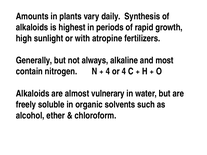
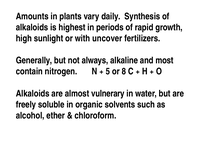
atropine: atropine -> uncover
4 at (108, 72): 4 -> 5
or 4: 4 -> 8
